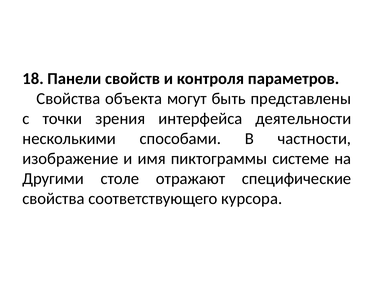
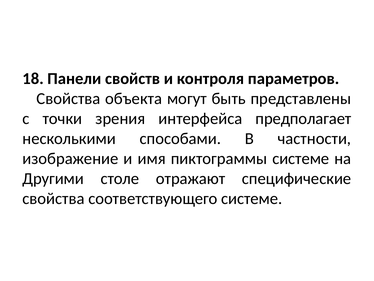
деятельности: деятельности -> предполагает
соответствующего курсора: курсора -> системе
